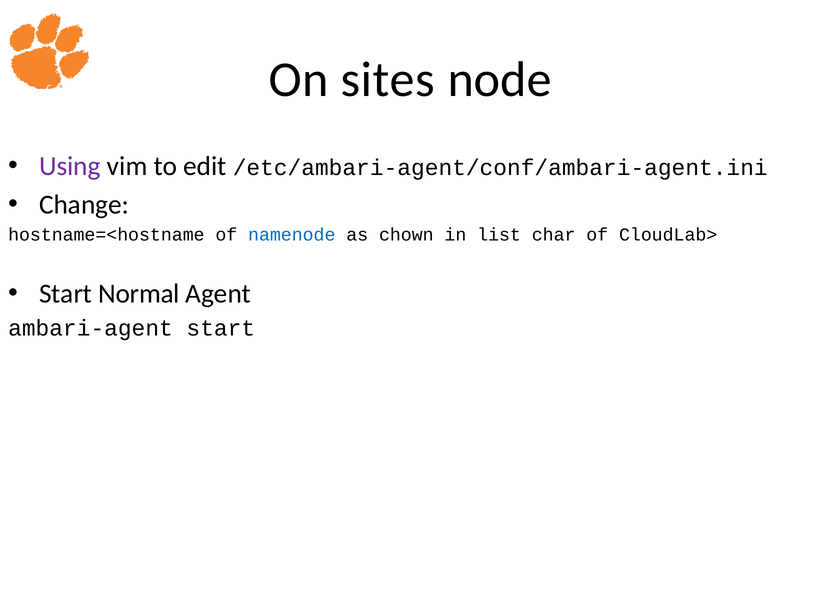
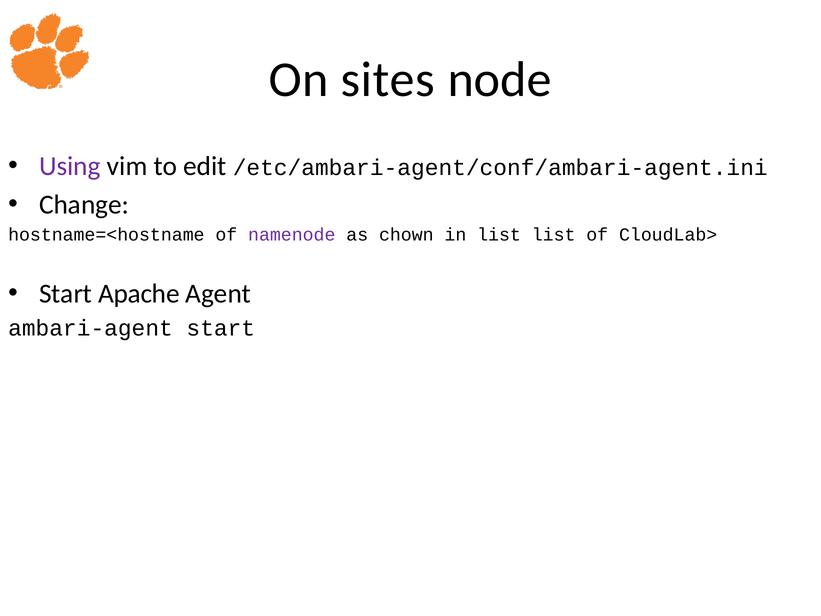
namenode colour: blue -> purple
list char: char -> list
Normal: Normal -> Apache
